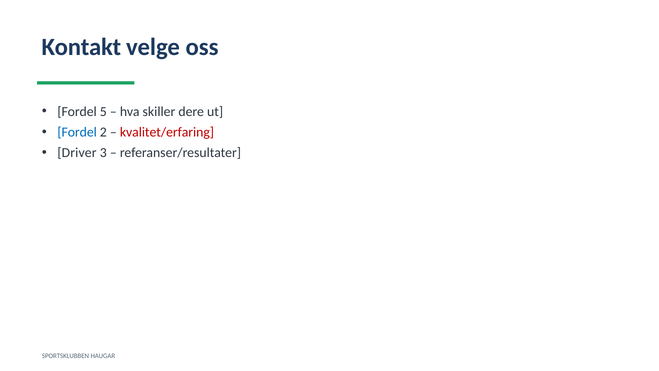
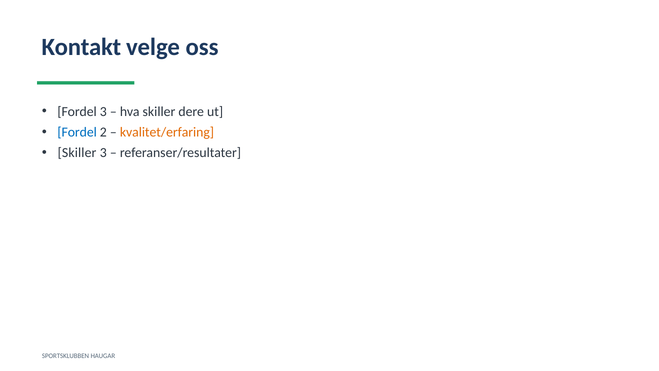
Fordel 5: 5 -> 3
kvalitet/erfaring colour: red -> orange
Driver at (77, 153): Driver -> Skiller
